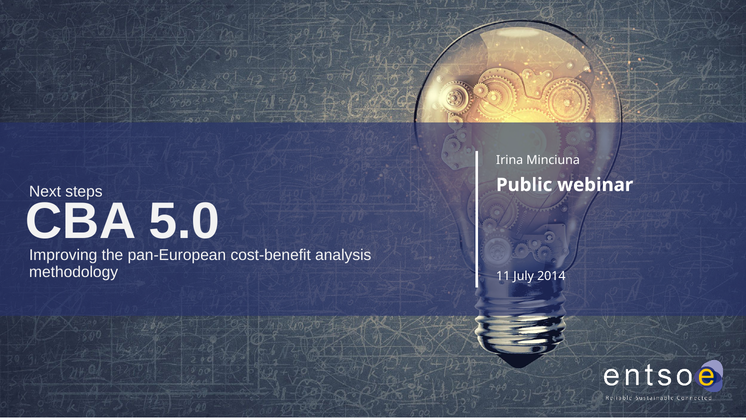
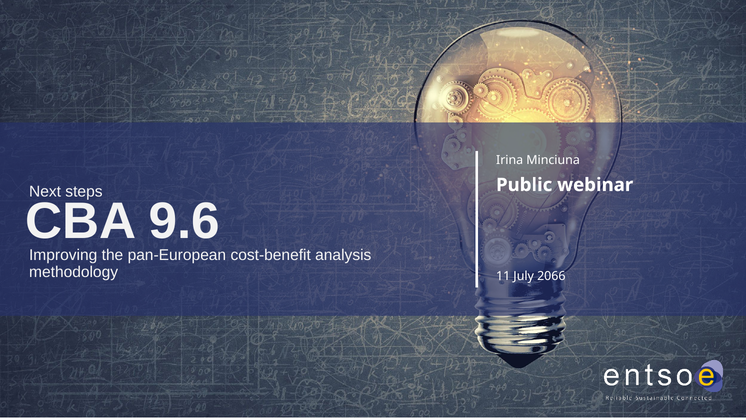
5.0: 5.0 -> 9.6
2014: 2014 -> 2066
